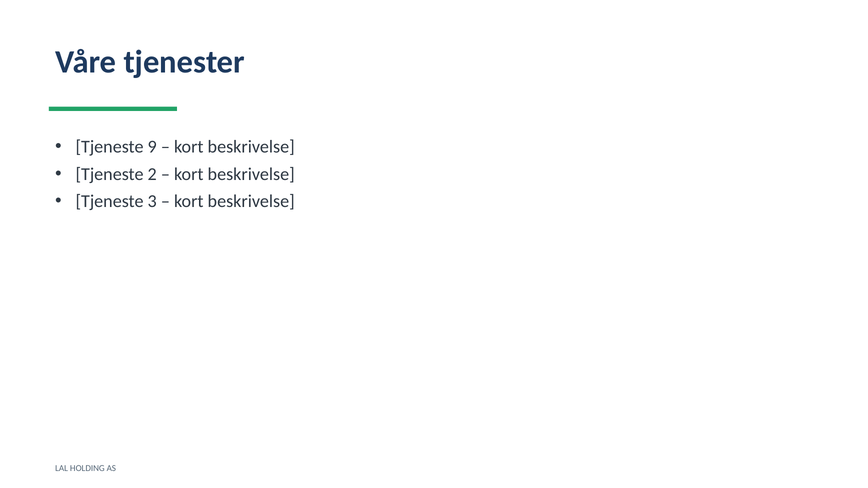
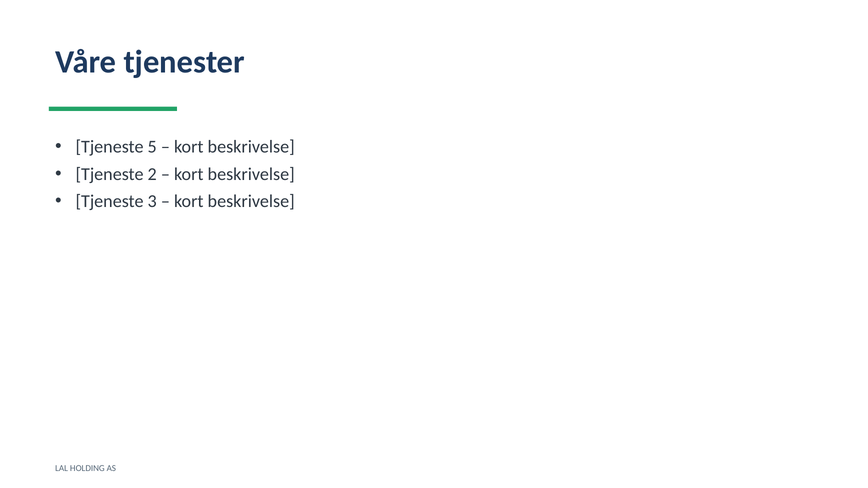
9: 9 -> 5
